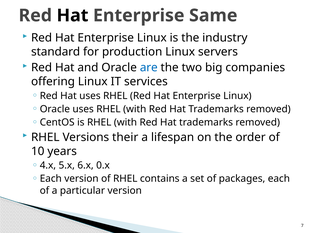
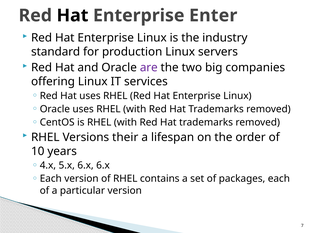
Same: Same -> Enter
are colour: blue -> purple
6.x 0.x: 0.x -> 6.x
